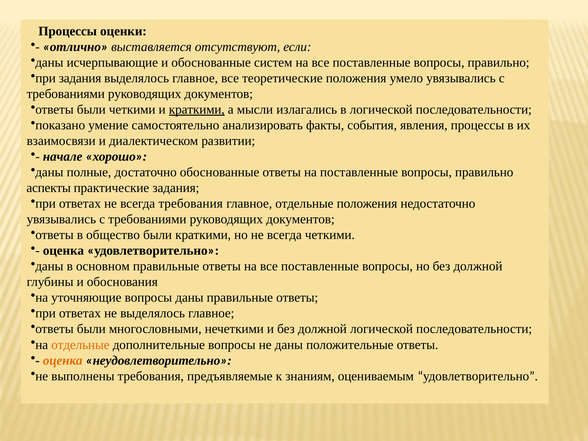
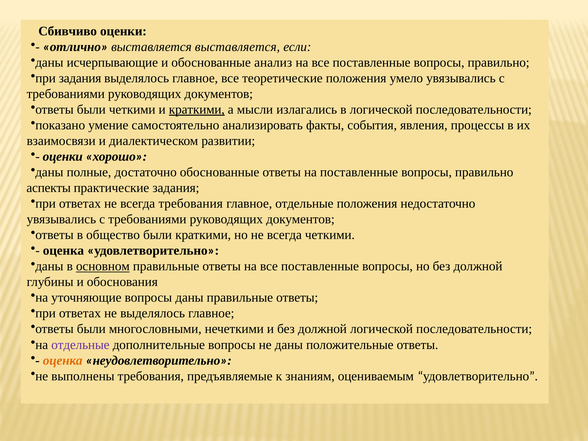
Процессы at (68, 31): Процессы -> Сбивчиво
выставляется отсутствуют: отсутствуют -> выставляется
систем: систем -> анализ
начале at (63, 157): начале -> оценки
основном underline: none -> present
отдельные at (80, 345) colour: orange -> purple
